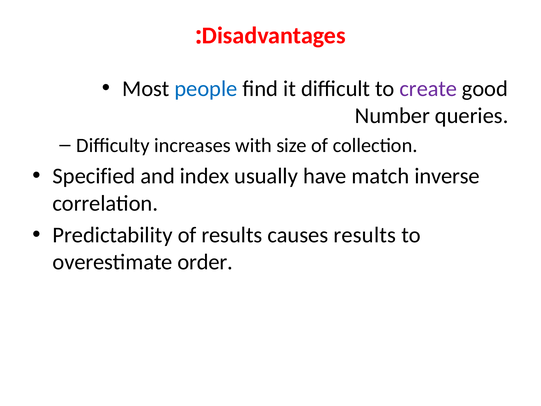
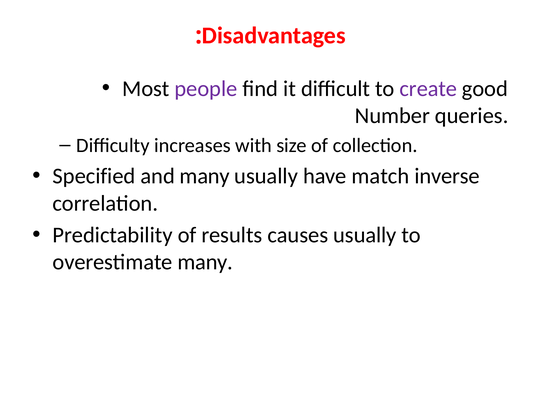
people colour: blue -> purple
and index: index -> many
causes results: results -> usually
overestimate order: order -> many
